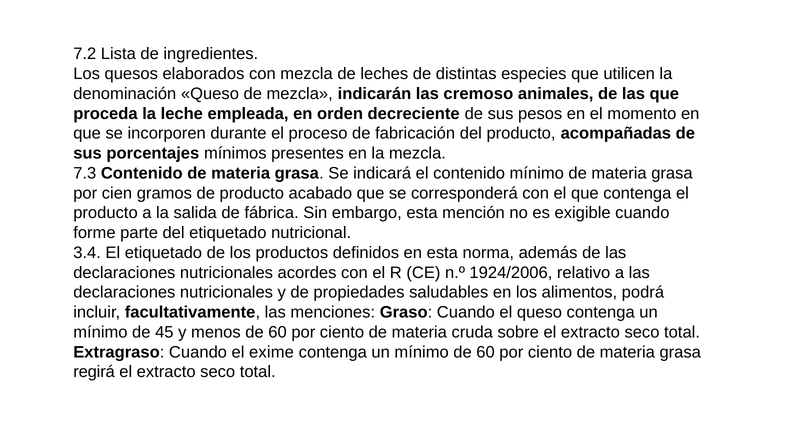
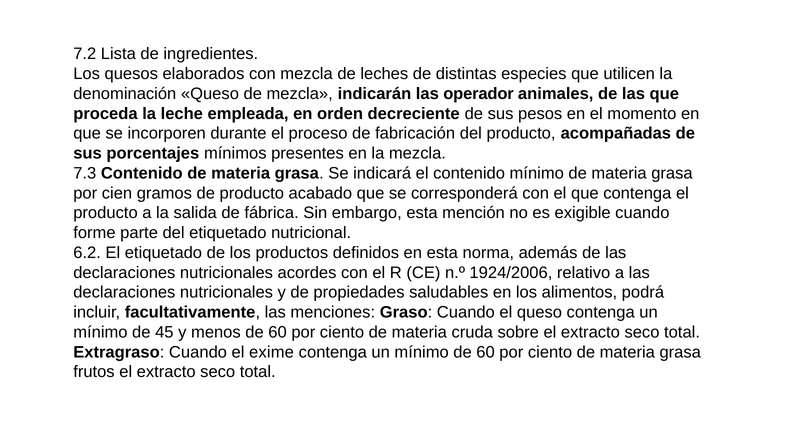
cremoso: cremoso -> operador
3.4: 3.4 -> 6.2
regirá: regirá -> frutos
